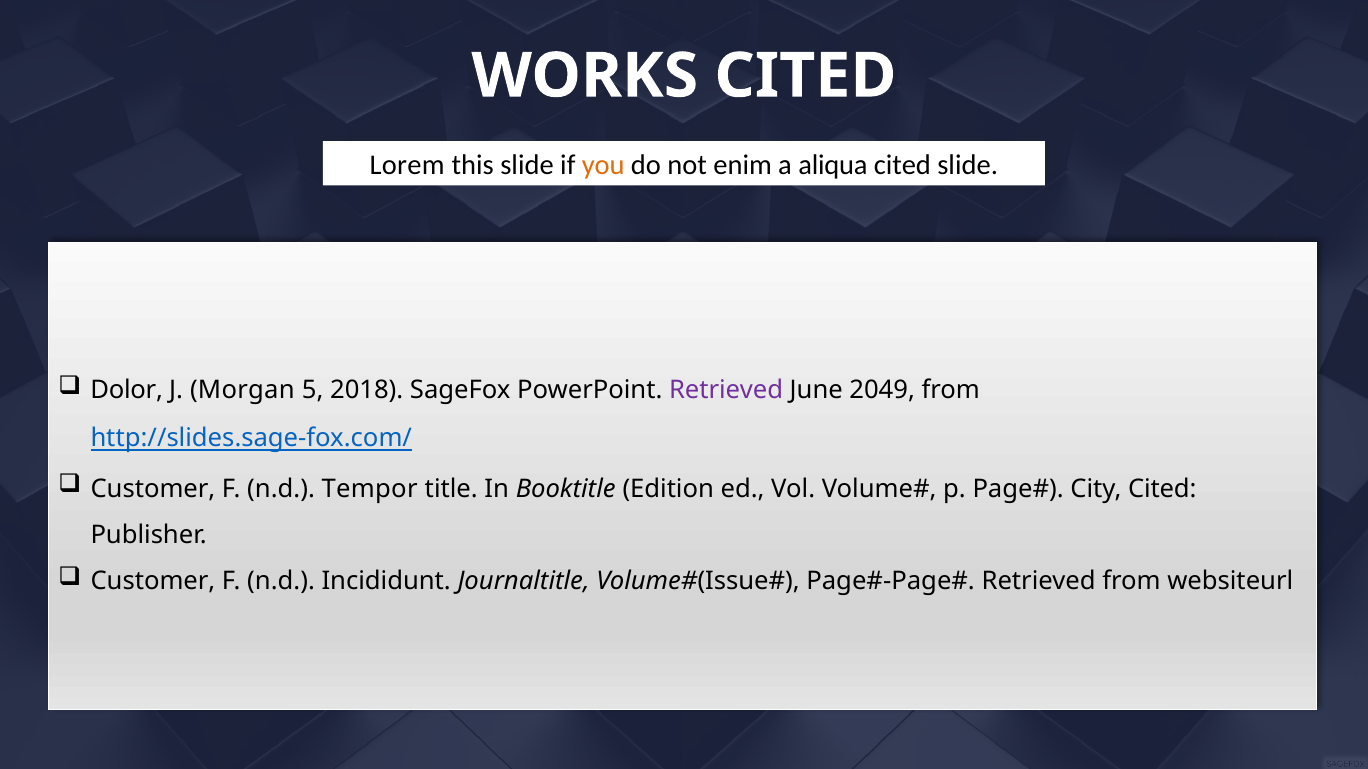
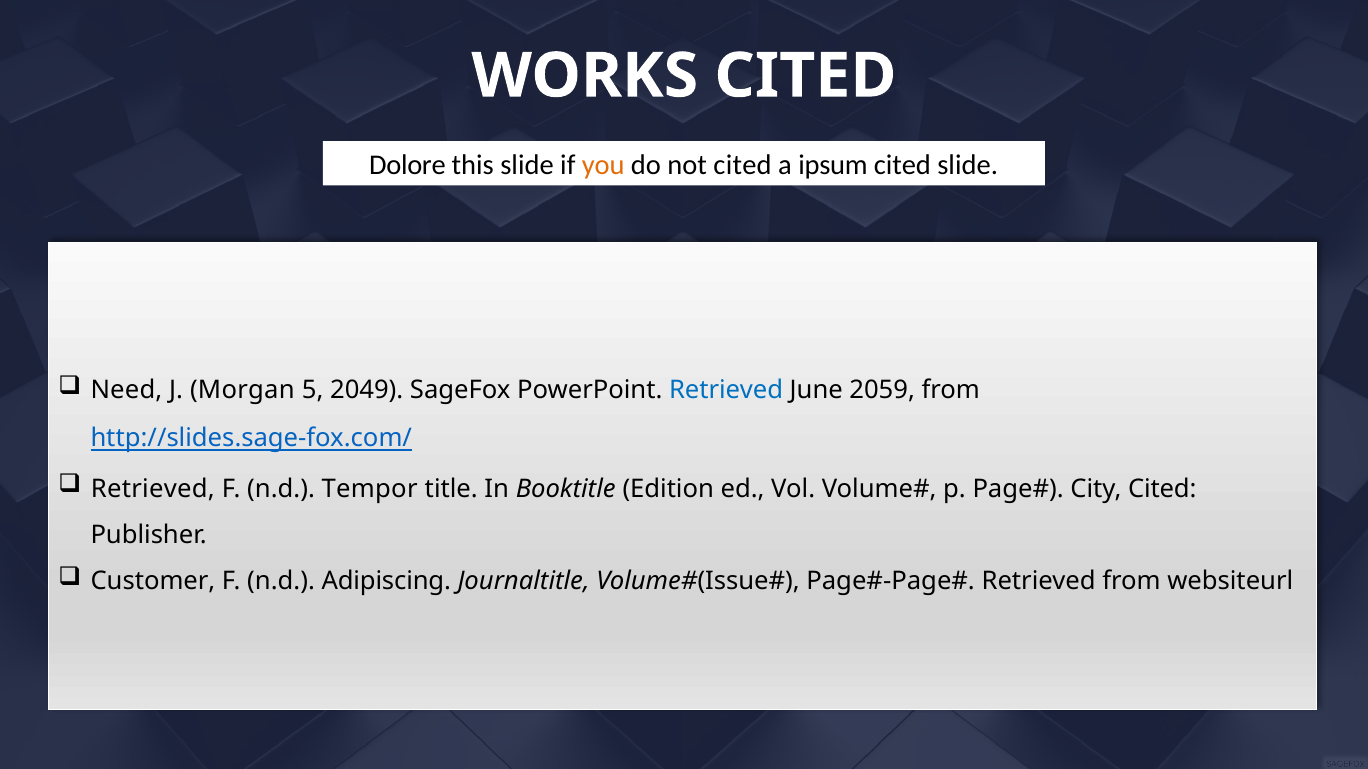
Lorem: Lorem -> Dolore
not enim: enim -> cited
aliqua: aliqua -> ipsum
Dolor: Dolor -> Need
2018: 2018 -> 2049
Retrieved at (726, 390) colour: purple -> blue
2049: 2049 -> 2059
Customer at (153, 489): Customer -> Retrieved
Incididunt: Incididunt -> Adipiscing
